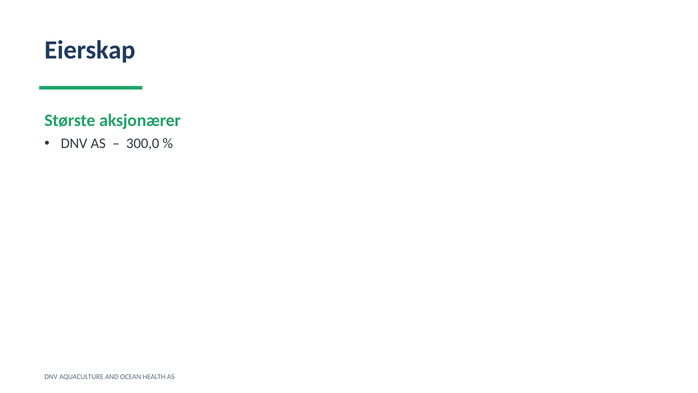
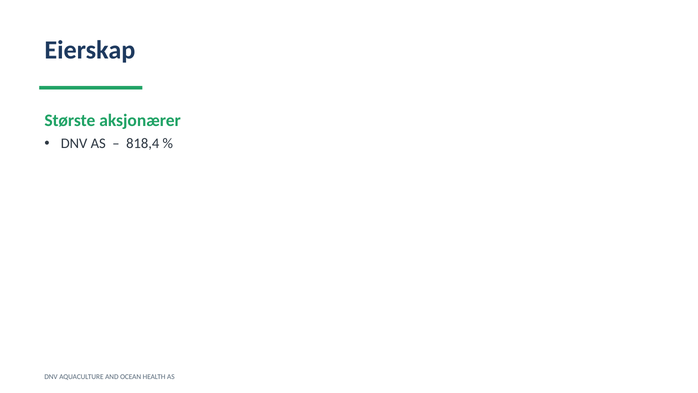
300,0: 300,0 -> 818,4
